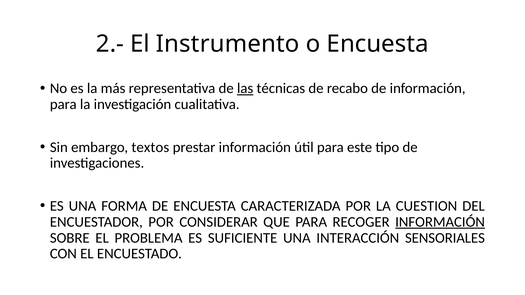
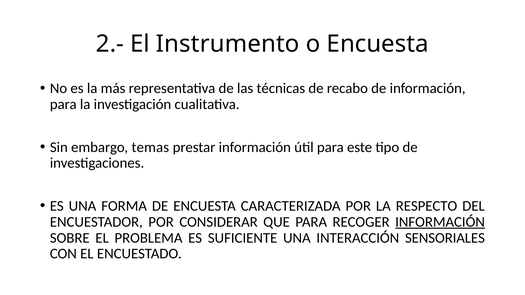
las underline: present -> none
textos: textos -> temas
CUESTION: CUESTION -> RESPECTO
